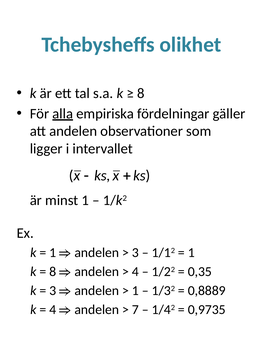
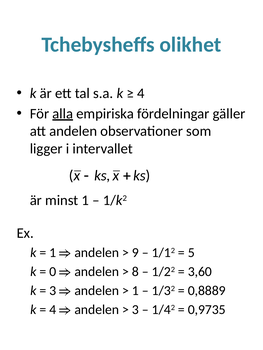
8 at (141, 93): 8 -> 4
3 at (135, 253): 3 -> 9
1 at (191, 253): 1 -> 5
8 at (53, 272): 8 -> 0
4 at (135, 272): 4 -> 8
0,35: 0,35 -> 3,60
7 at (135, 310): 7 -> 3
